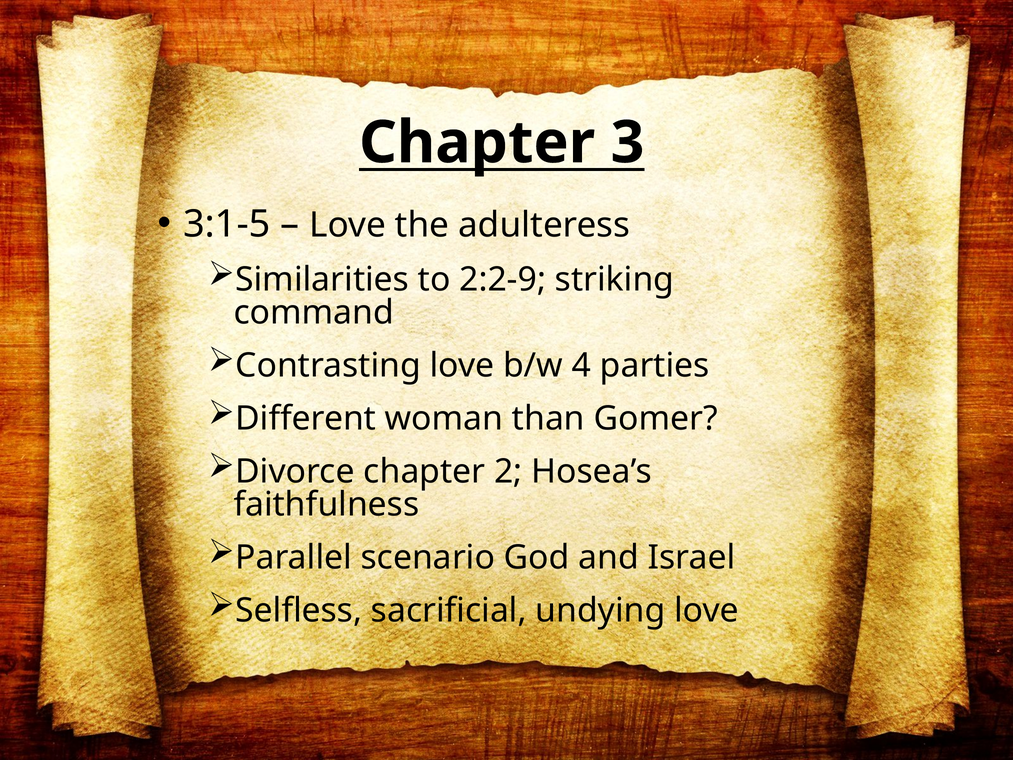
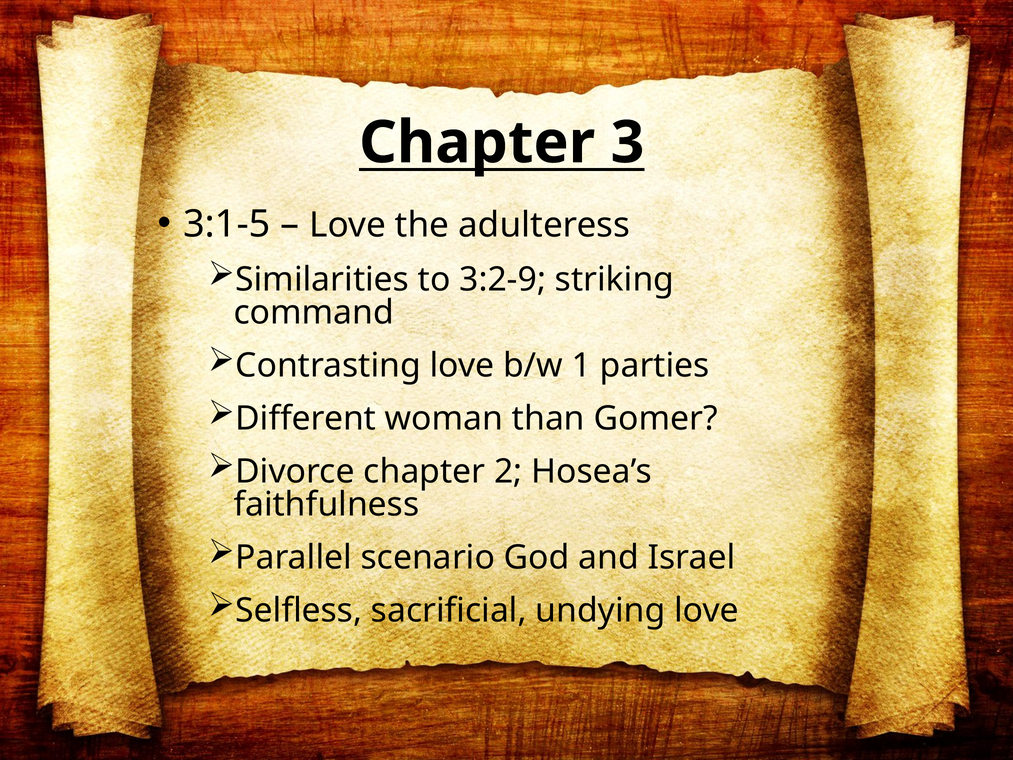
2:2-9: 2:2-9 -> 3:2-9
4: 4 -> 1
